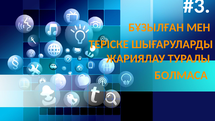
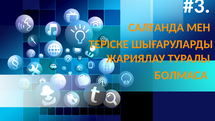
БҰЗЫЛҒАН: БҰЗЫЛҒАН -> САЛҒАНДА
